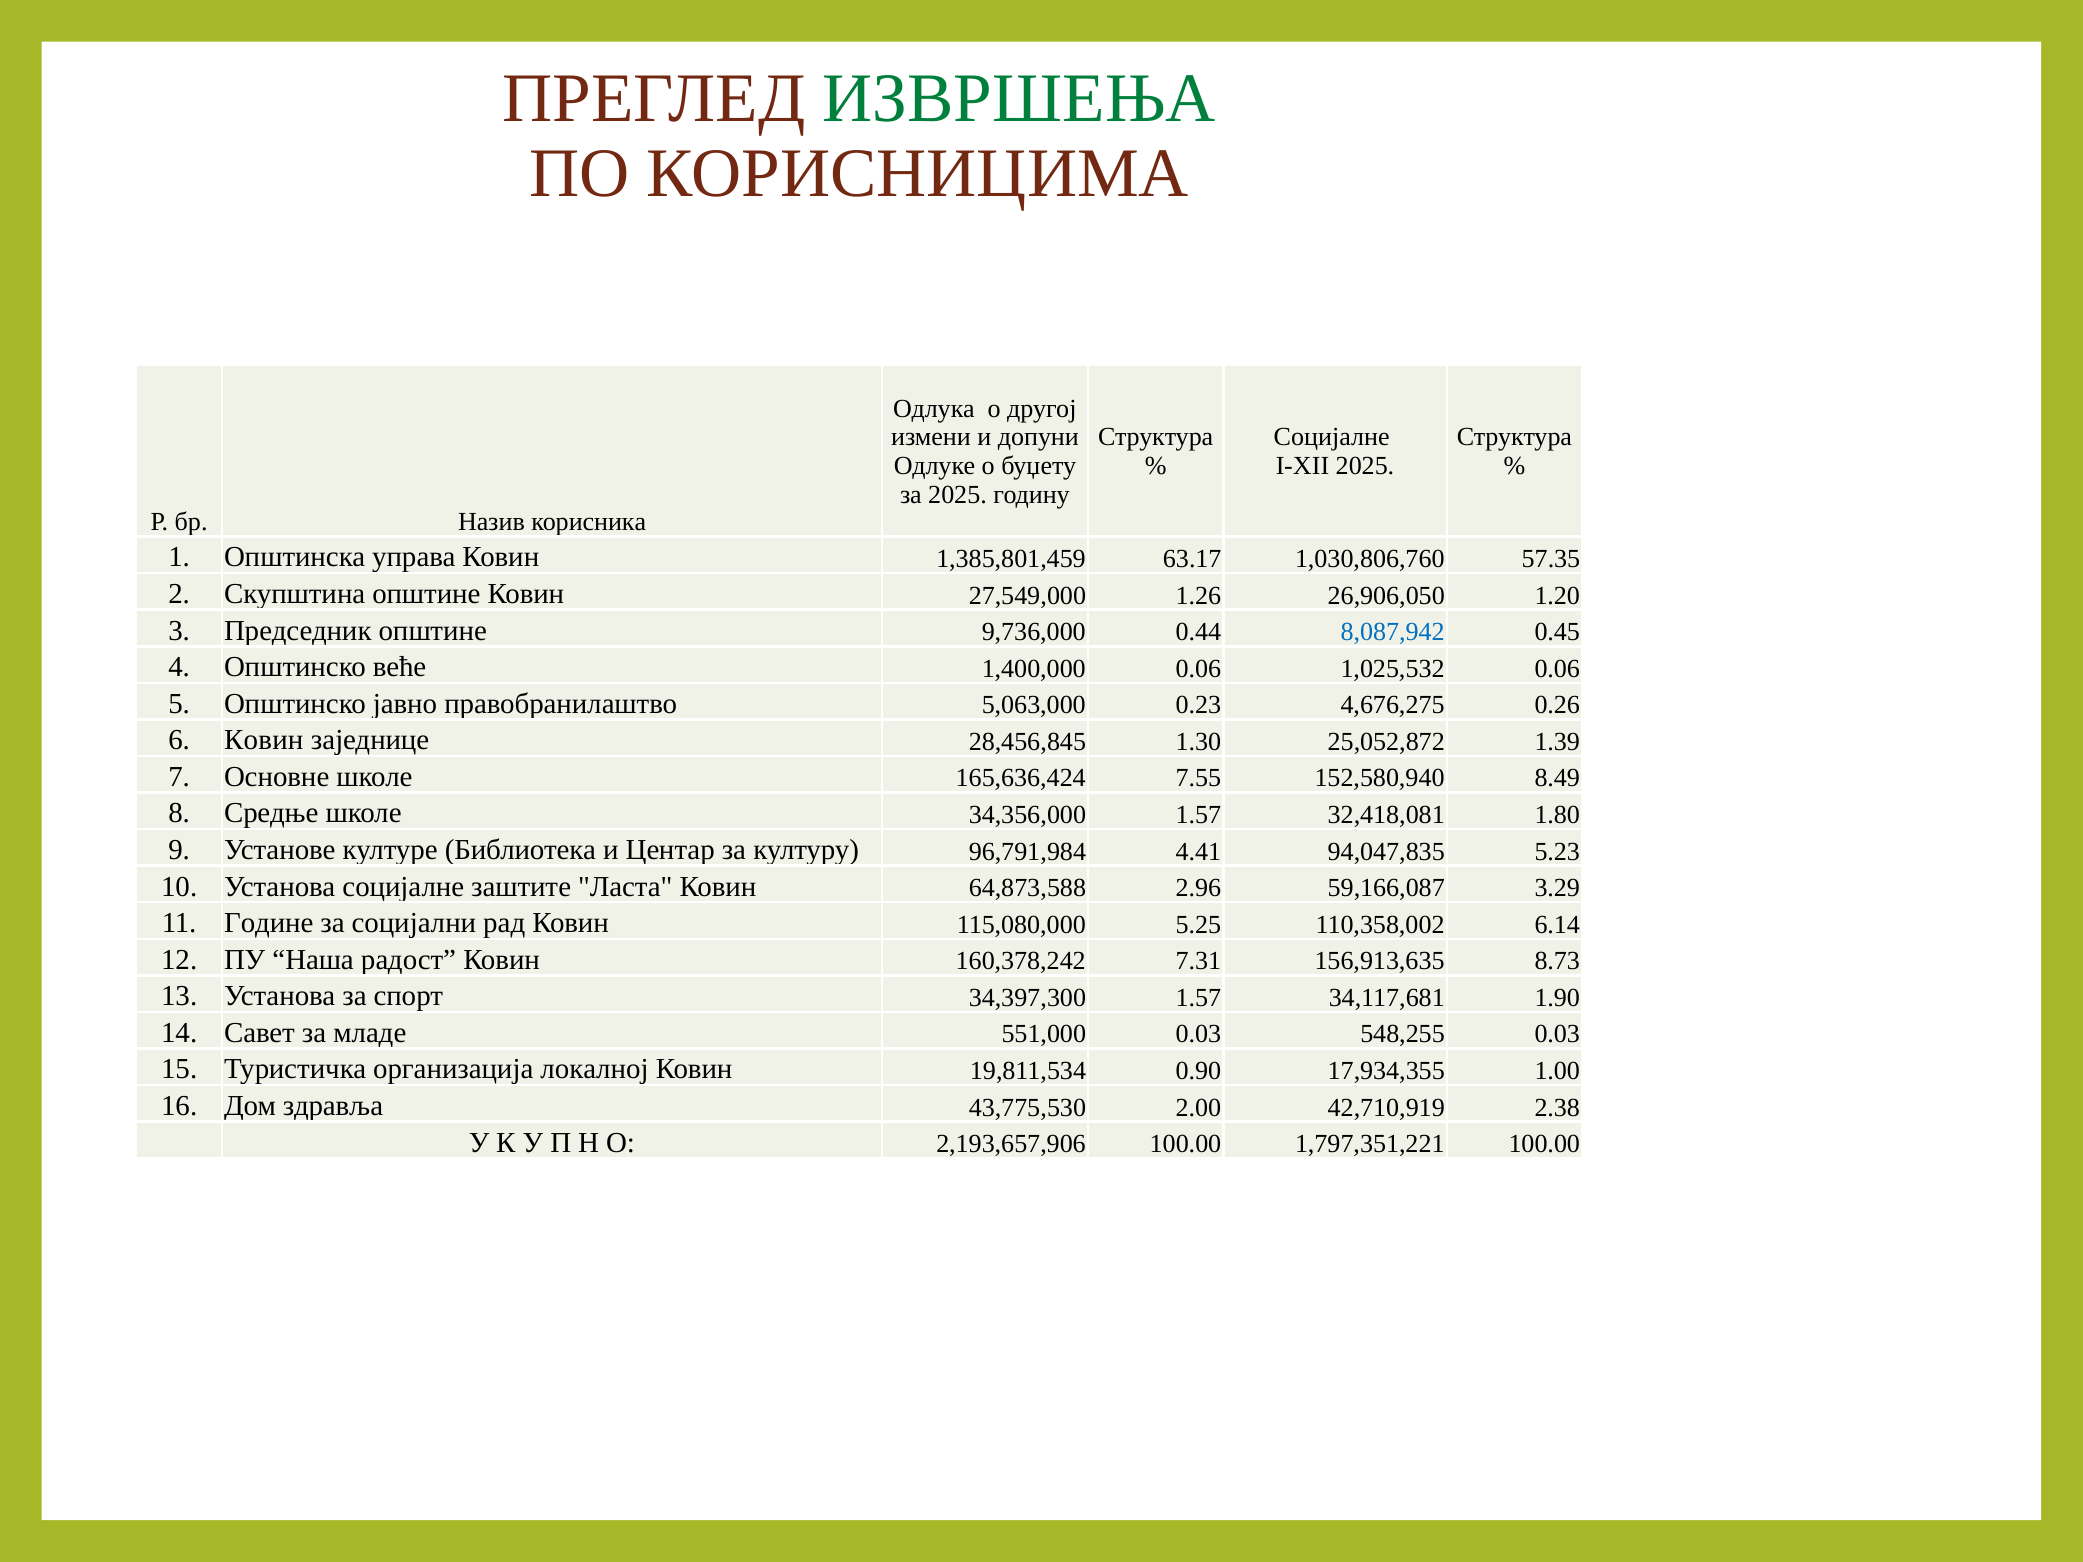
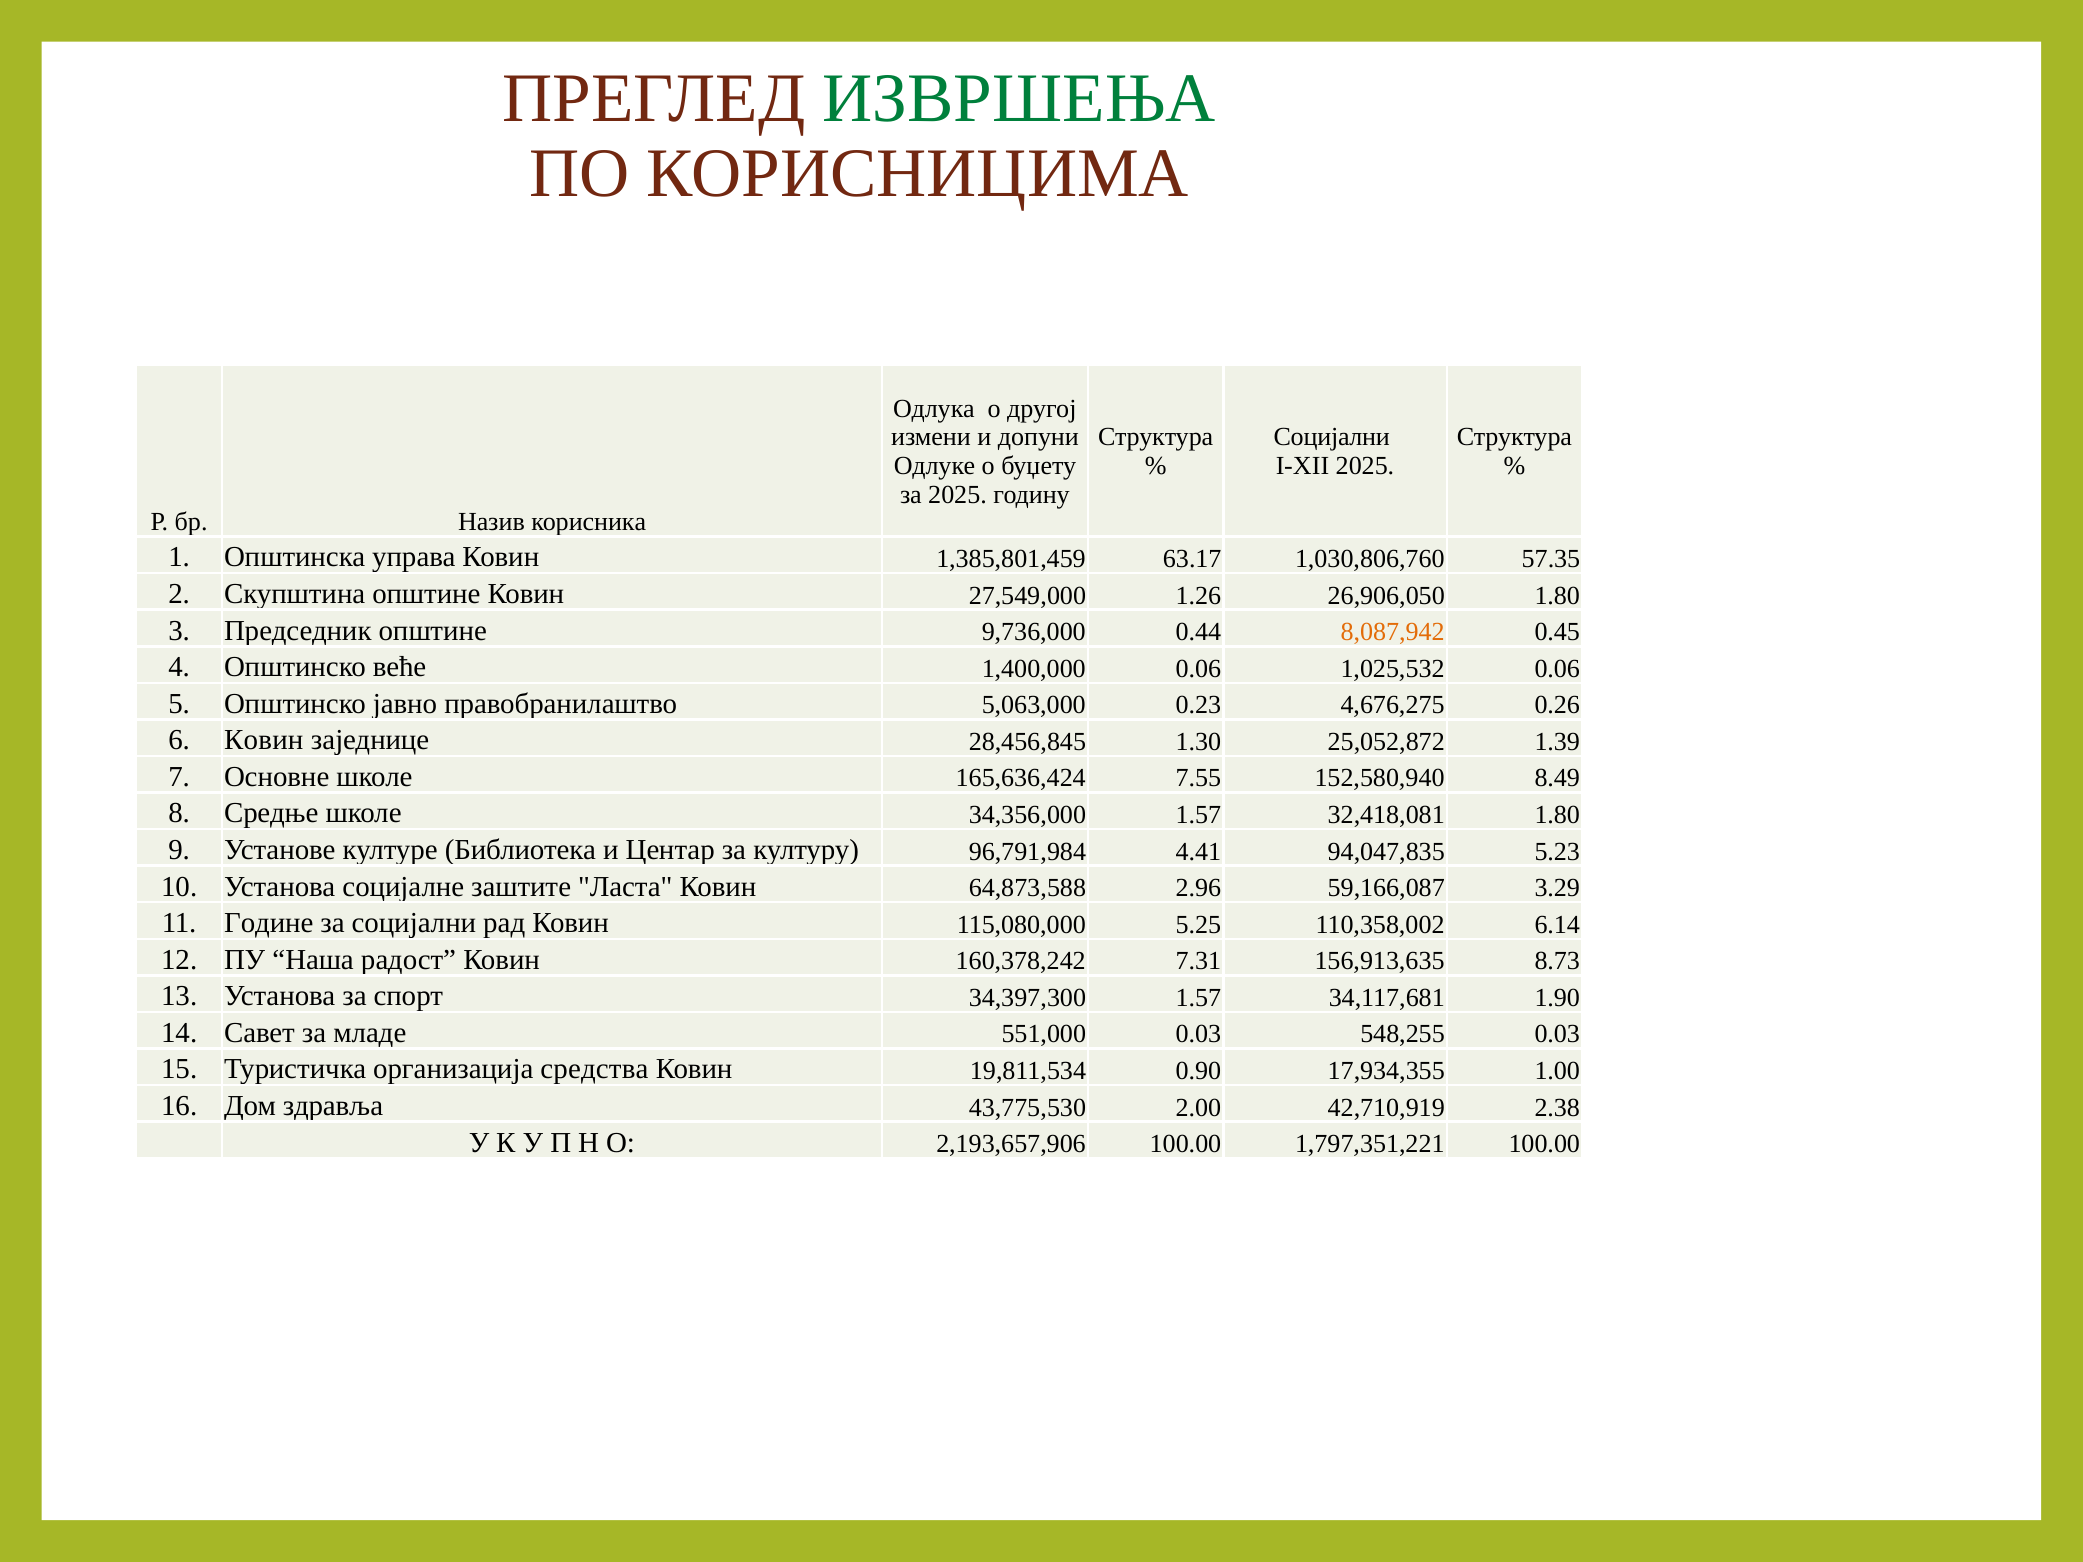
Социјалне at (1332, 437): Социјалне -> Социјални
26,906,050 1.20: 1.20 -> 1.80
8,087,942 colour: blue -> orange
локалној: локалној -> средства
